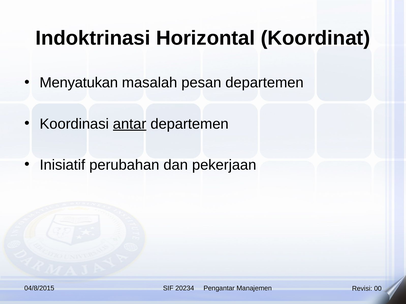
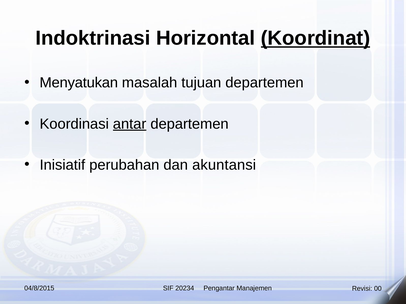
Koordinat underline: none -> present
pesan: pesan -> tujuan
pekerjaan: pekerjaan -> akuntansi
